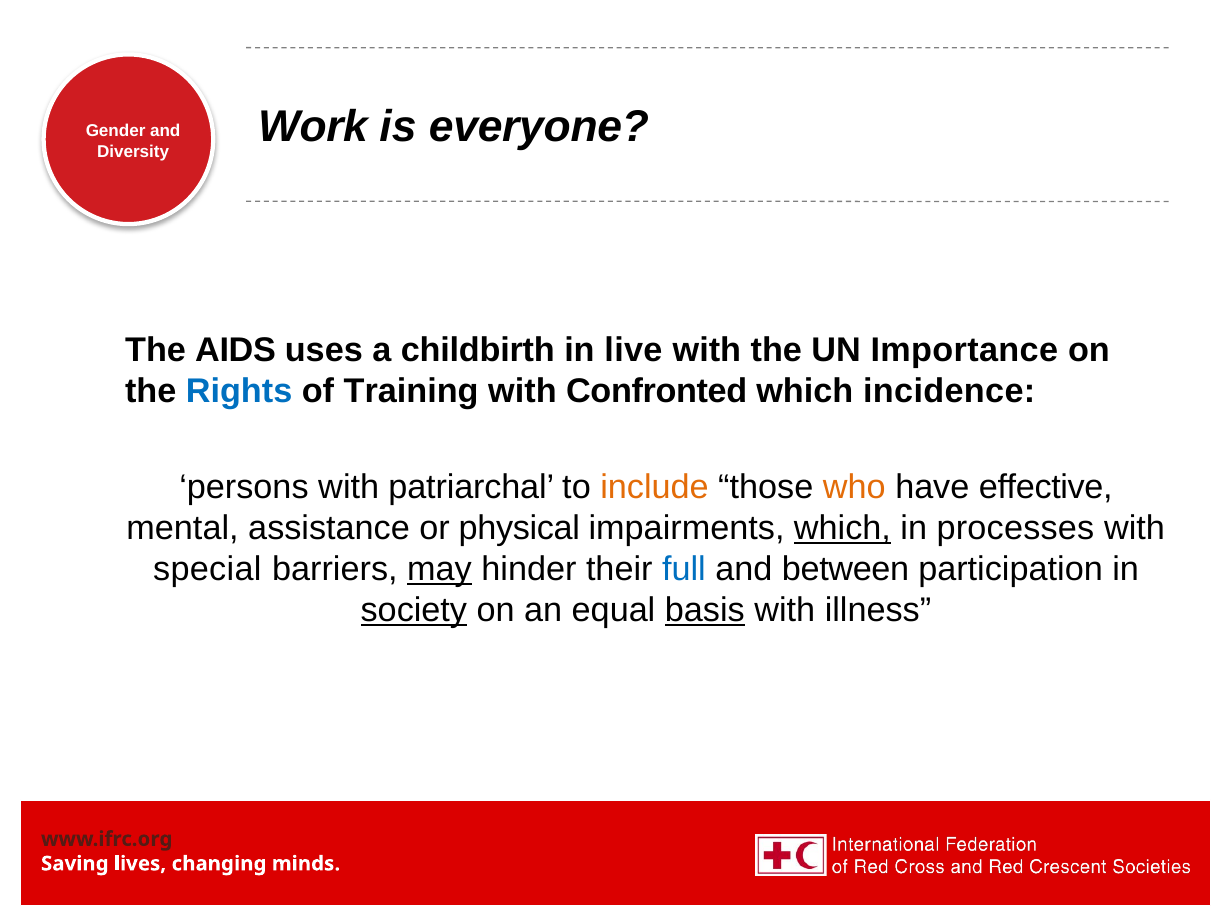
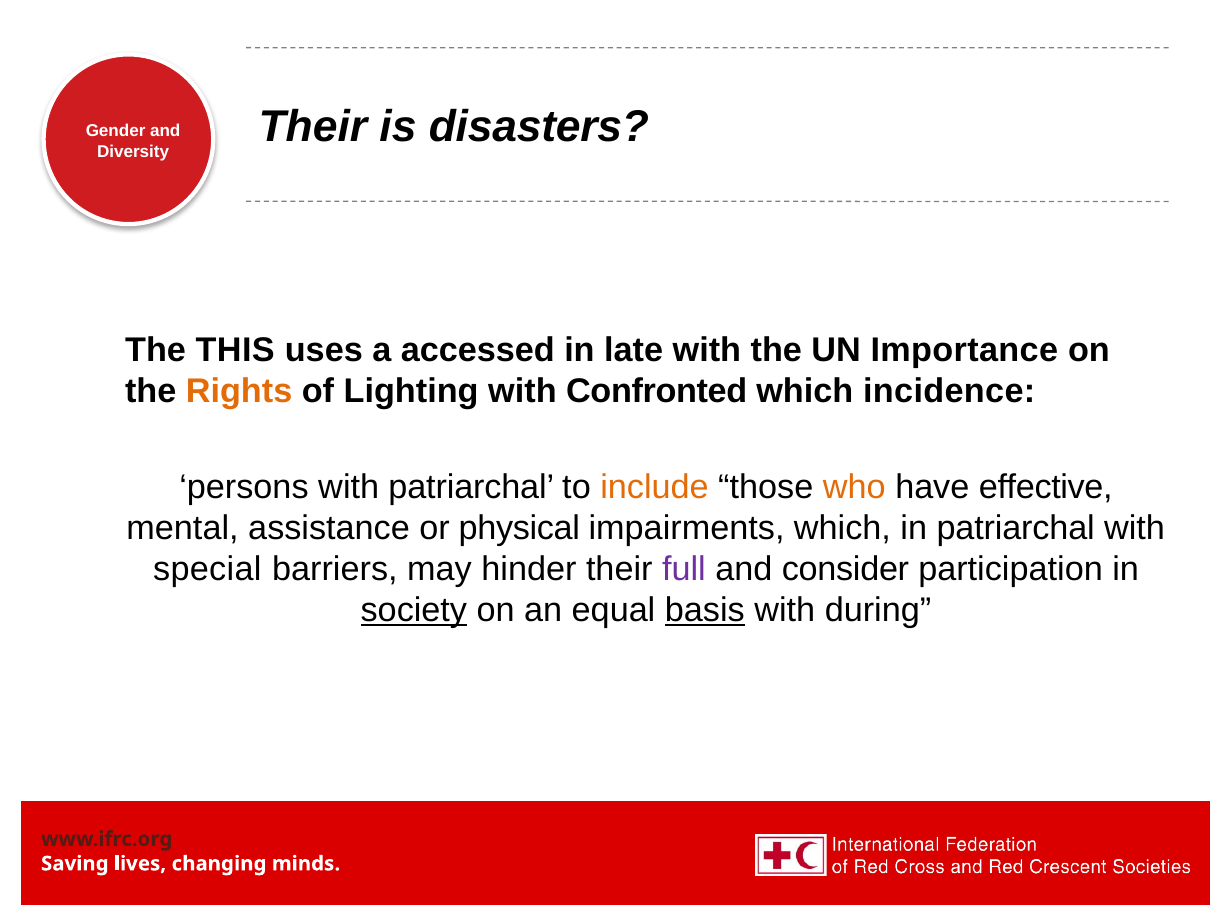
Work at (313, 127): Work -> Their
everyone: everyone -> disasters
AIDS: AIDS -> THIS
childbirth: childbirth -> accessed
live: live -> late
Rights colour: blue -> orange
Training: Training -> Lighting
which at (842, 528) underline: present -> none
in processes: processes -> patriarchal
may underline: present -> none
full colour: blue -> purple
between: between -> consider
illness: illness -> during
